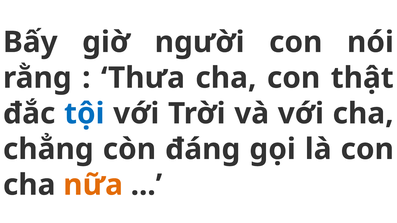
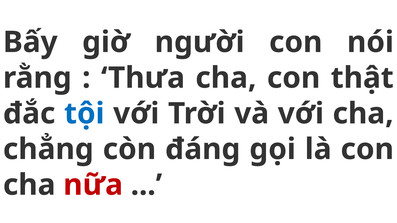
nữa colour: orange -> red
